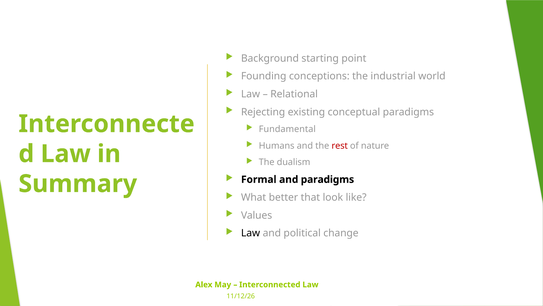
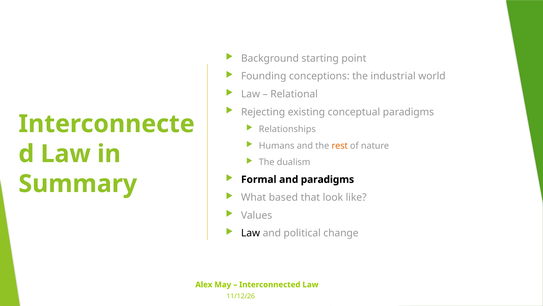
Fundamental: Fundamental -> Relationships
rest colour: red -> orange
better: better -> based
